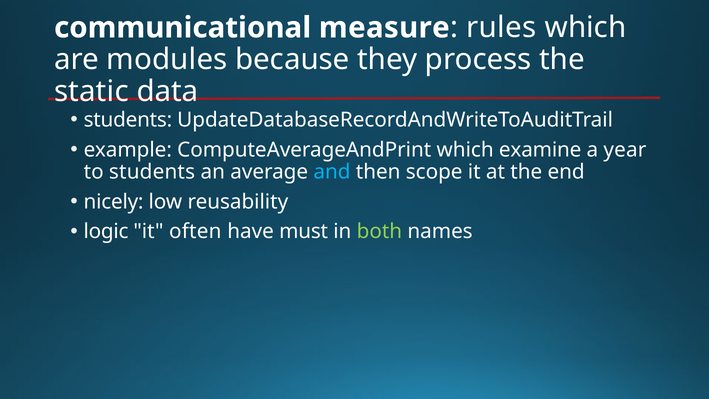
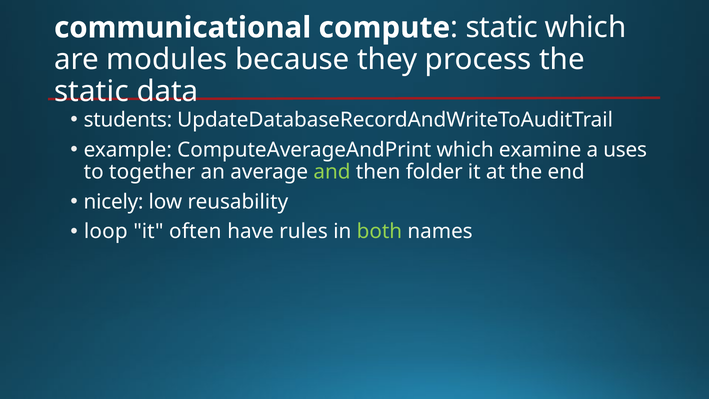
measure: measure -> compute
rules at (501, 28): rules -> static
year: year -> uses
to students: students -> together
and colour: light blue -> light green
scope: scope -> folder
logic: logic -> loop
must: must -> rules
